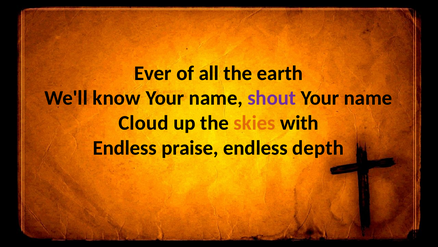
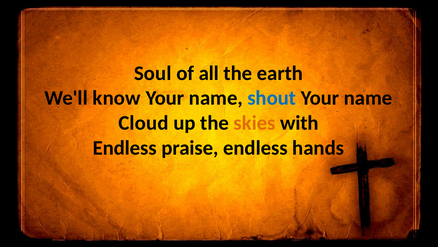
Ever: Ever -> Soul
shout colour: purple -> blue
depth: depth -> hands
